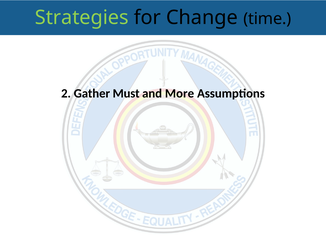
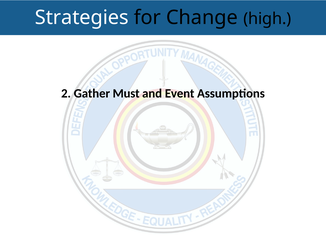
Strategies colour: light green -> white
time: time -> high
More: More -> Event
